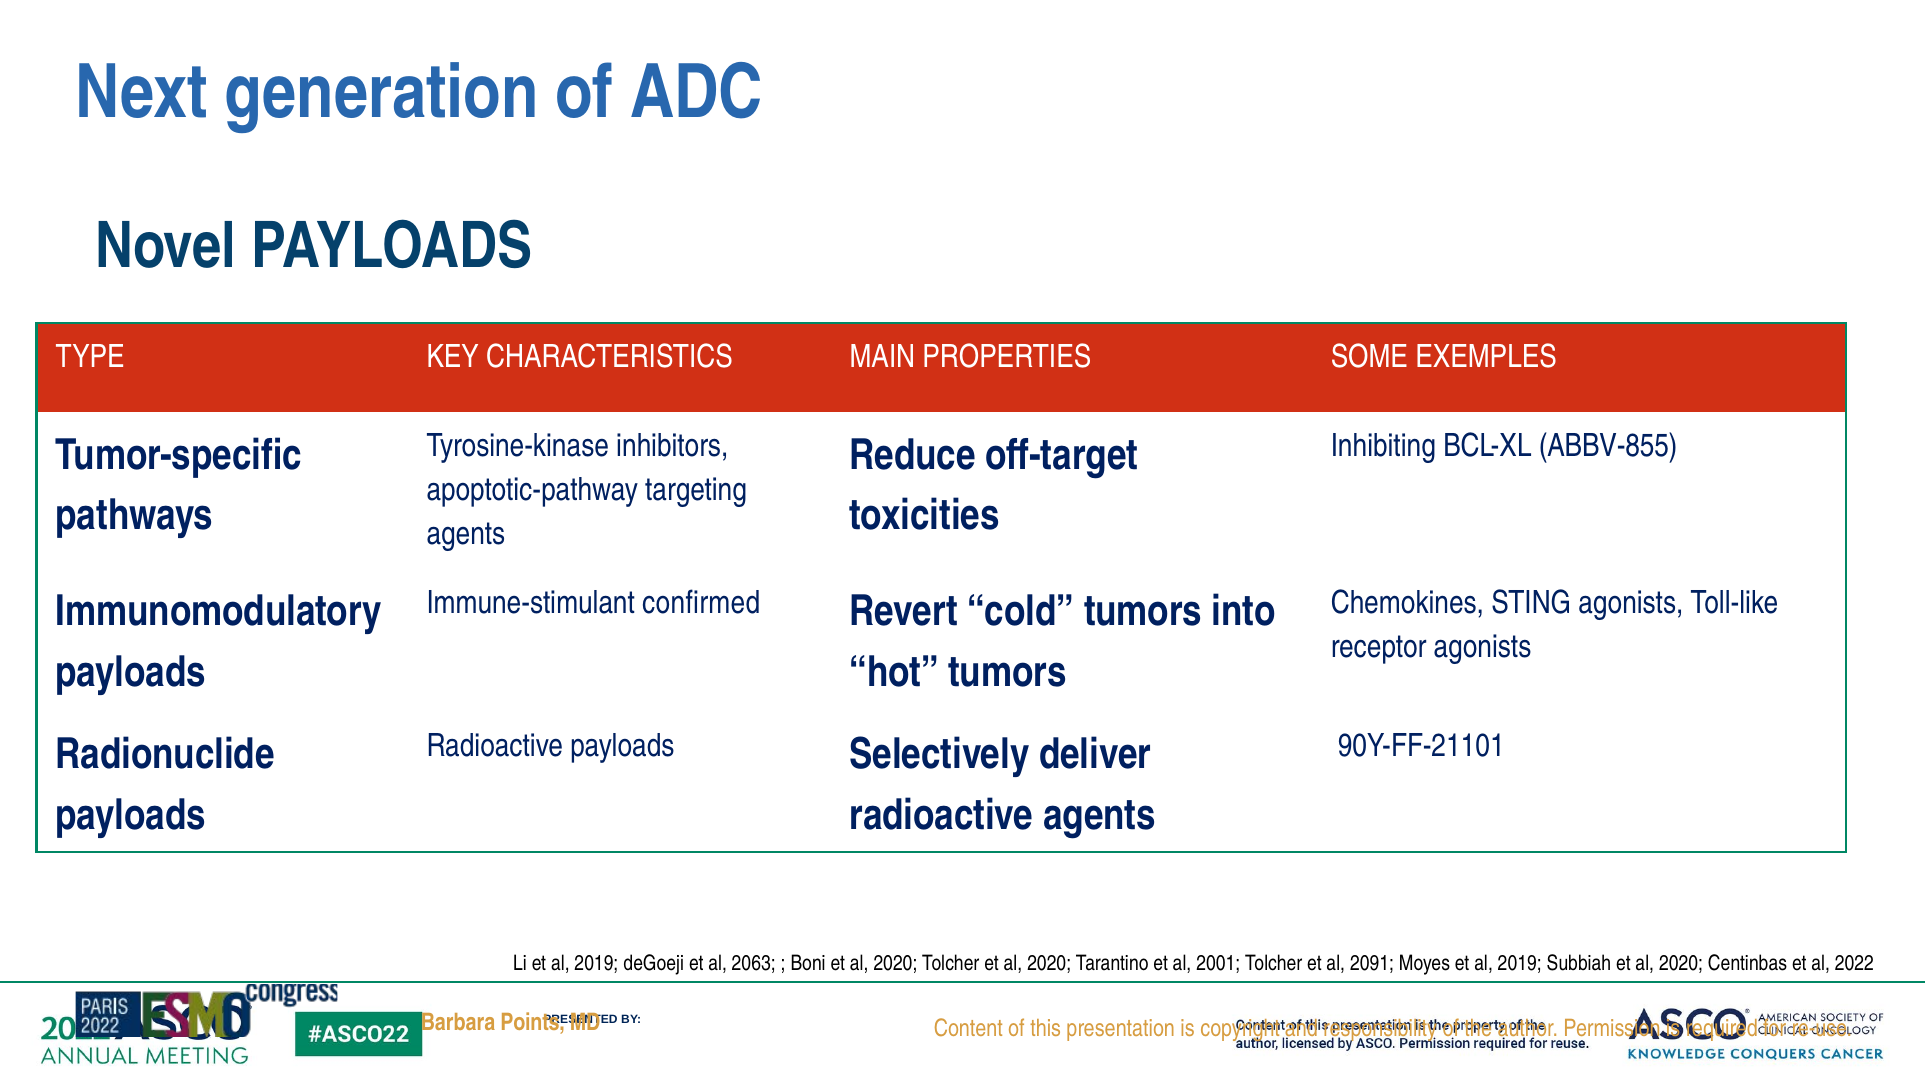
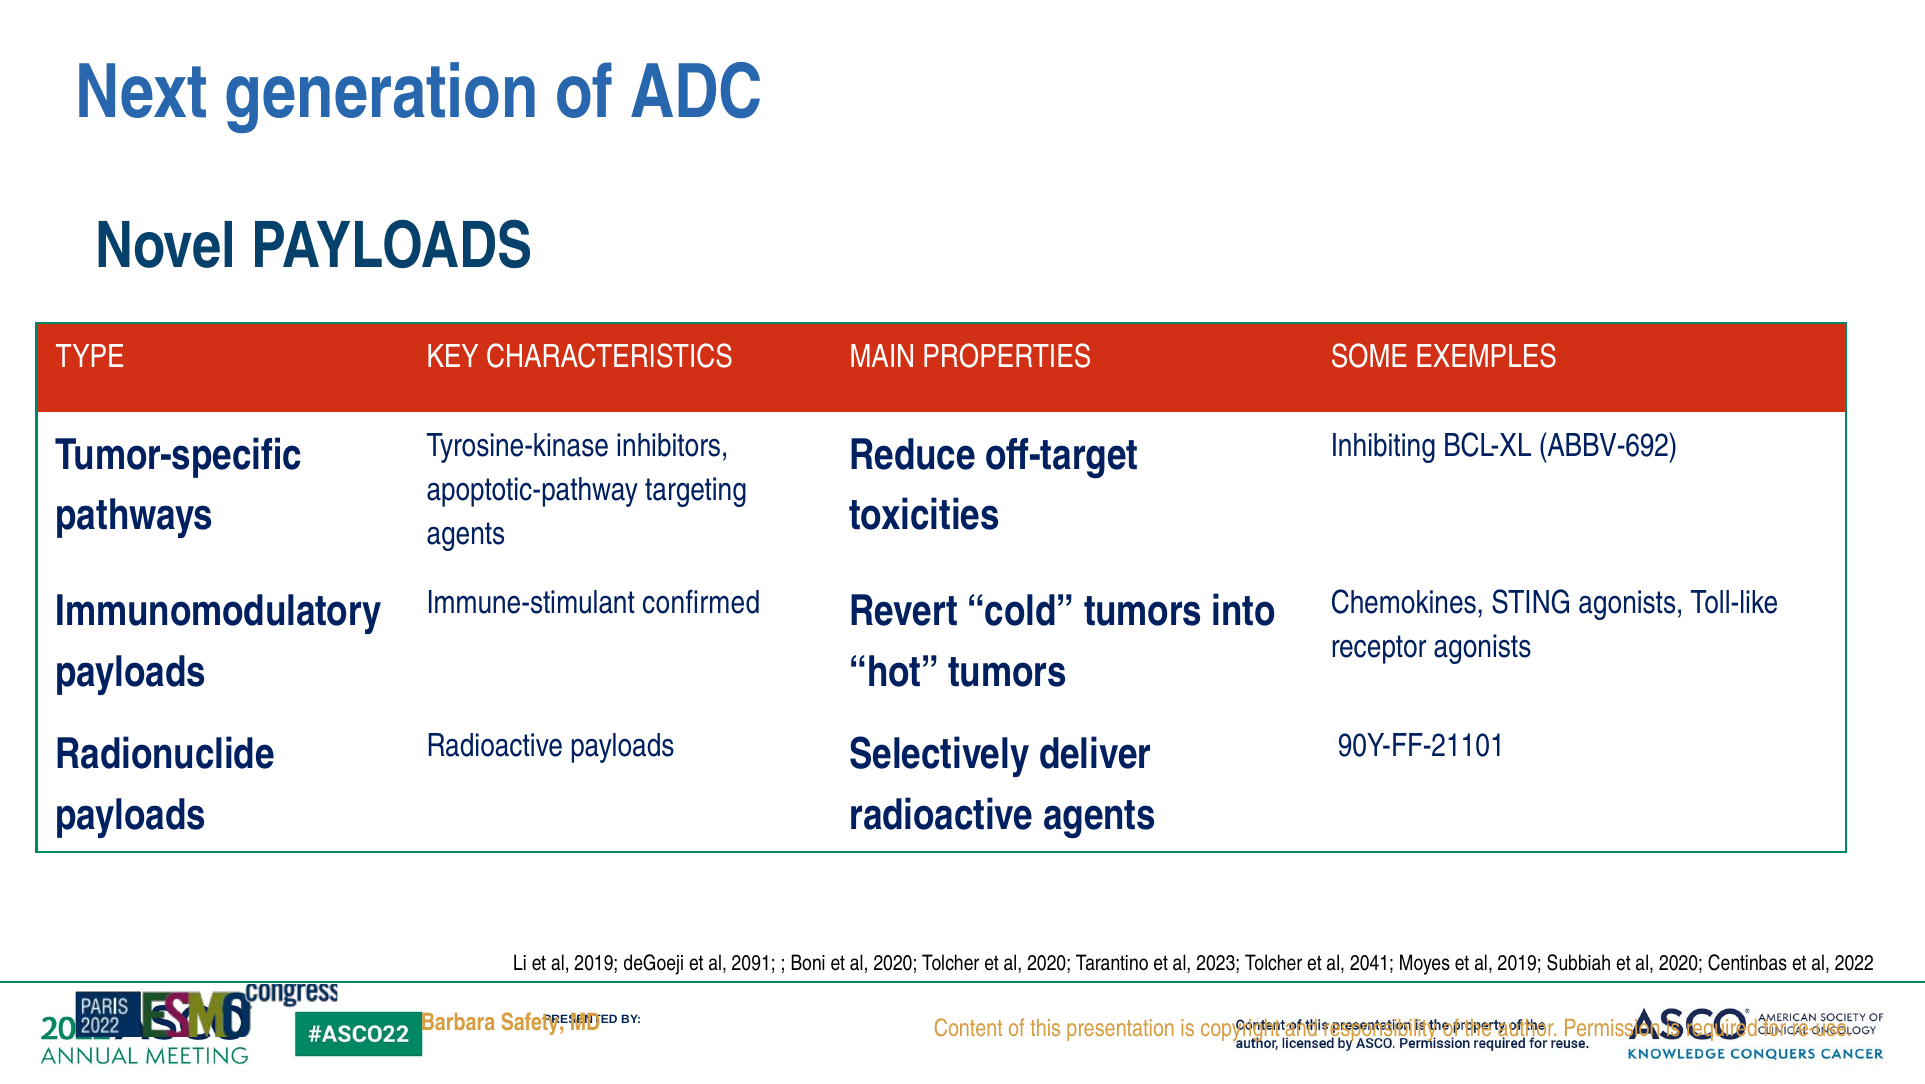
ABBV-855: ABBV-855 -> ABBV-692
2063: 2063 -> 2091
2001: 2001 -> 2023
2091: 2091 -> 2041
Points: Points -> Safety
